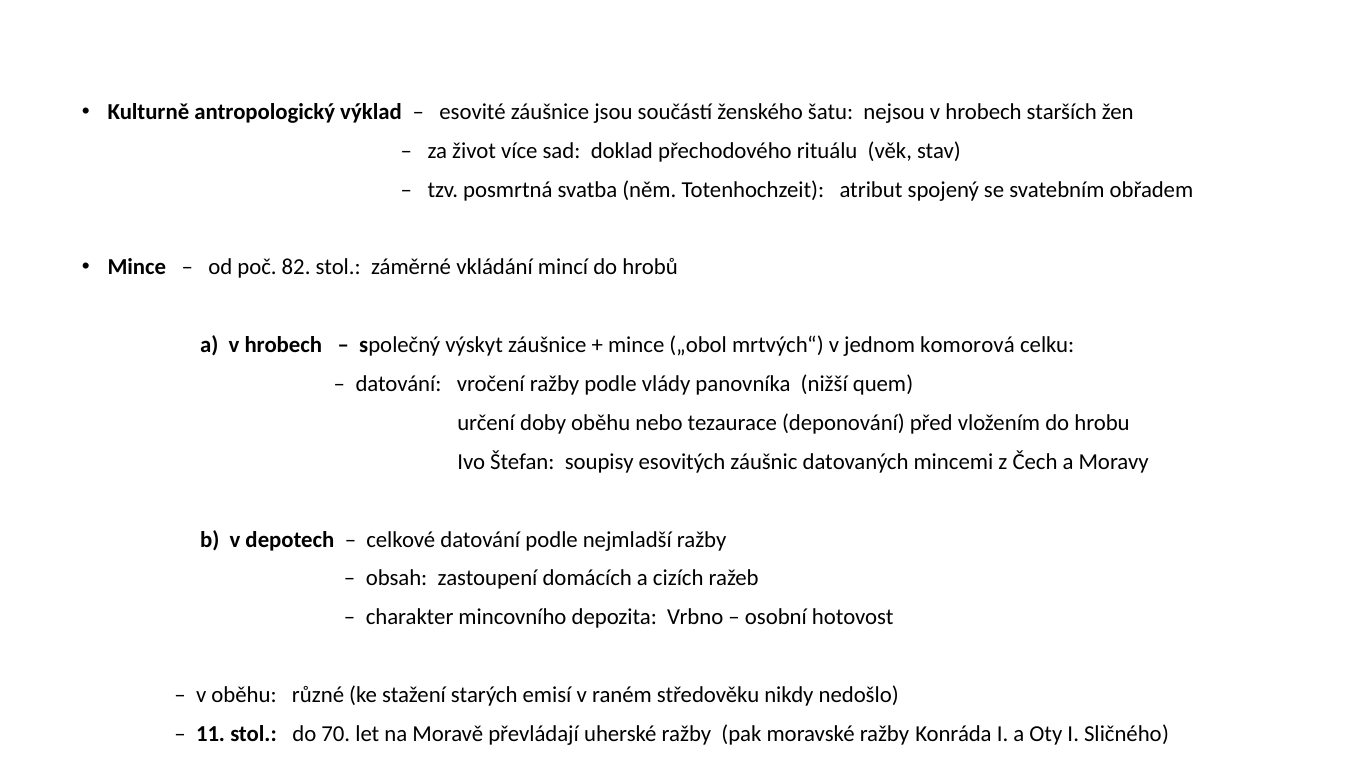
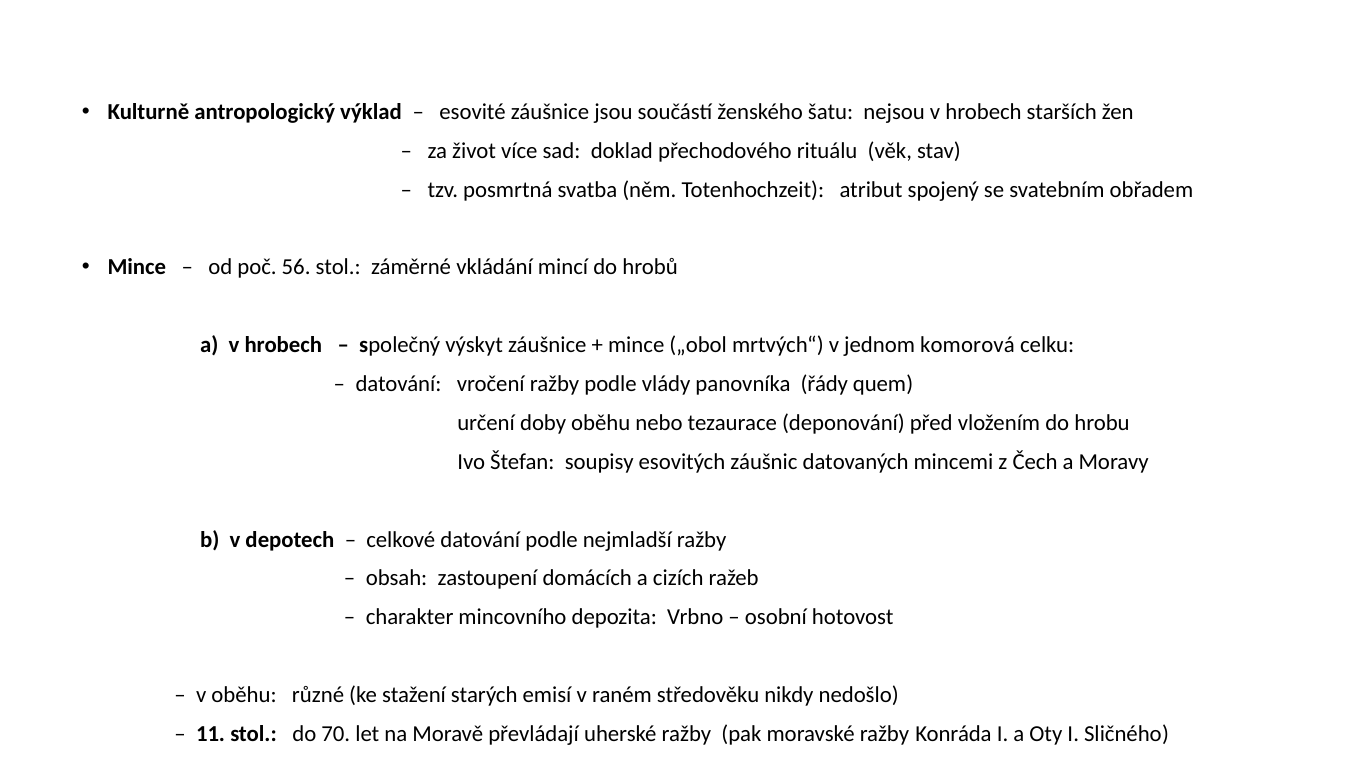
82: 82 -> 56
nižší: nižší -> řády
